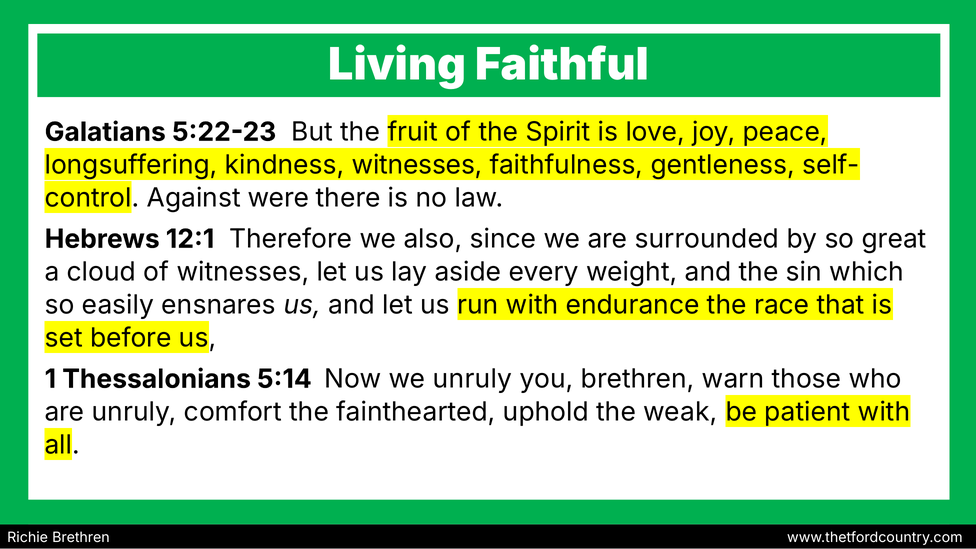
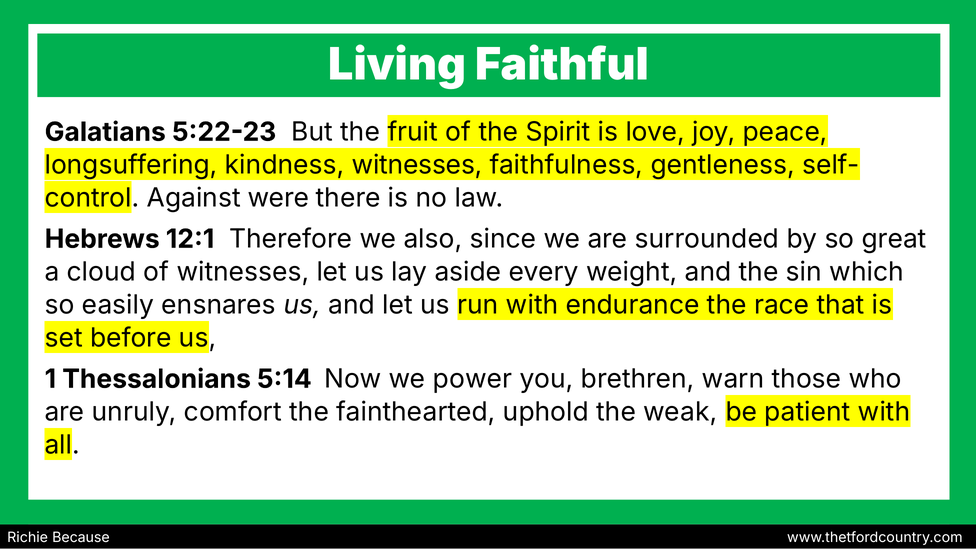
we unruly: unruly -> power
Richie Brethren: Brethren -> Because
